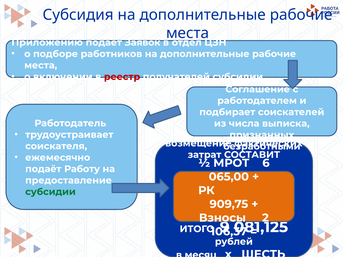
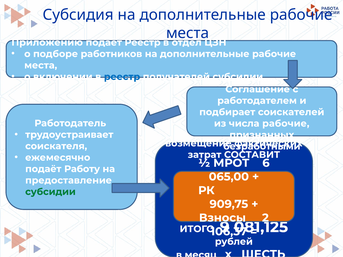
подаёт Заявок: Заявок -> Реестр
реестр at (122, 77) colour: red -> blue
числа выписка: выписка -> рабочие
